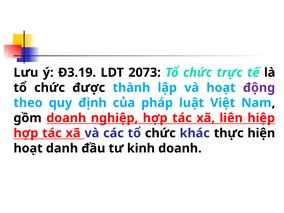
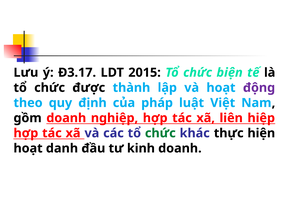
Đ3.19: Đ3.19 -> Đ3.17
2073: 2073 -> 2015
trực: trực -> biện
chức at (160, 133) colour: black -> green
